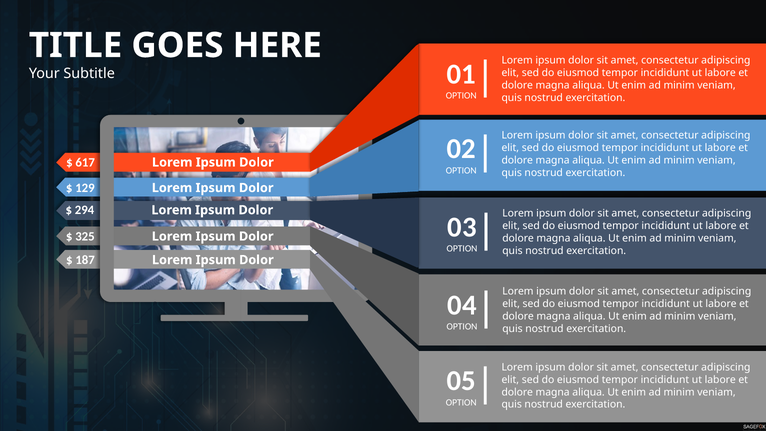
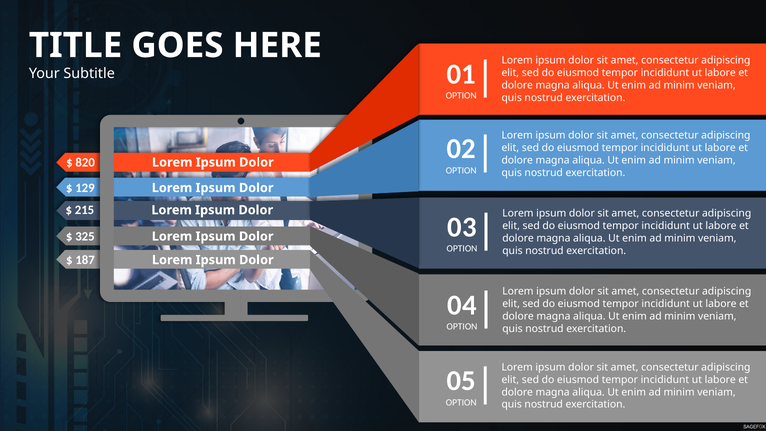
617: 617 -> 820
294: 294 -> 215
